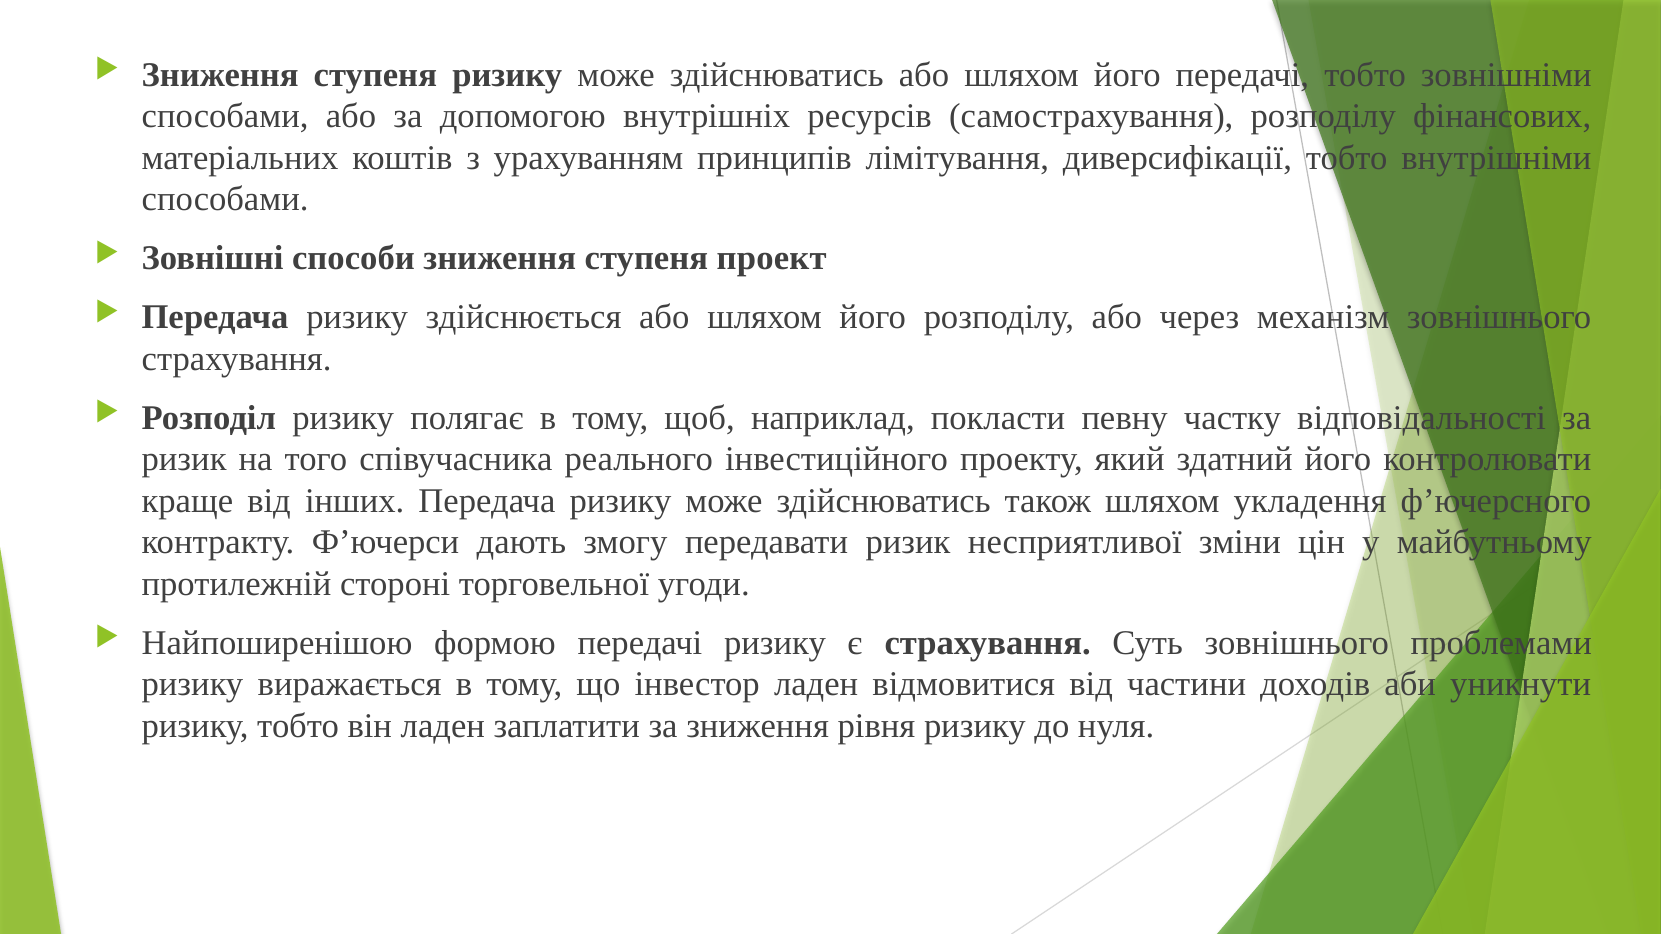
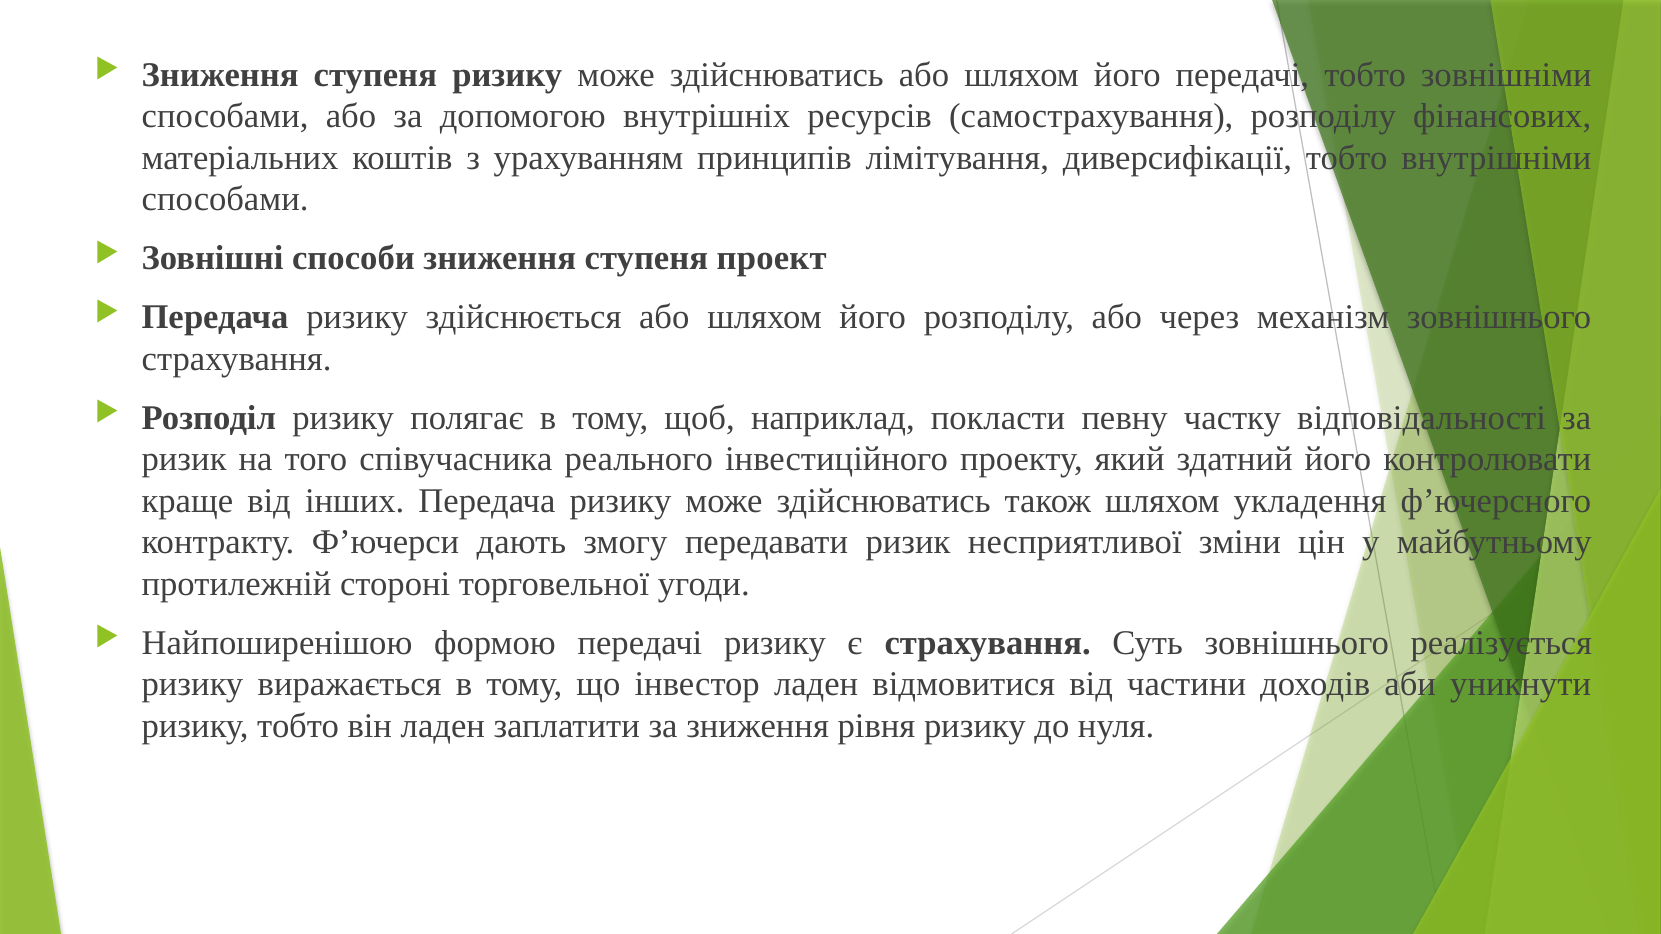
проблемами: проблемами -> реалізується
